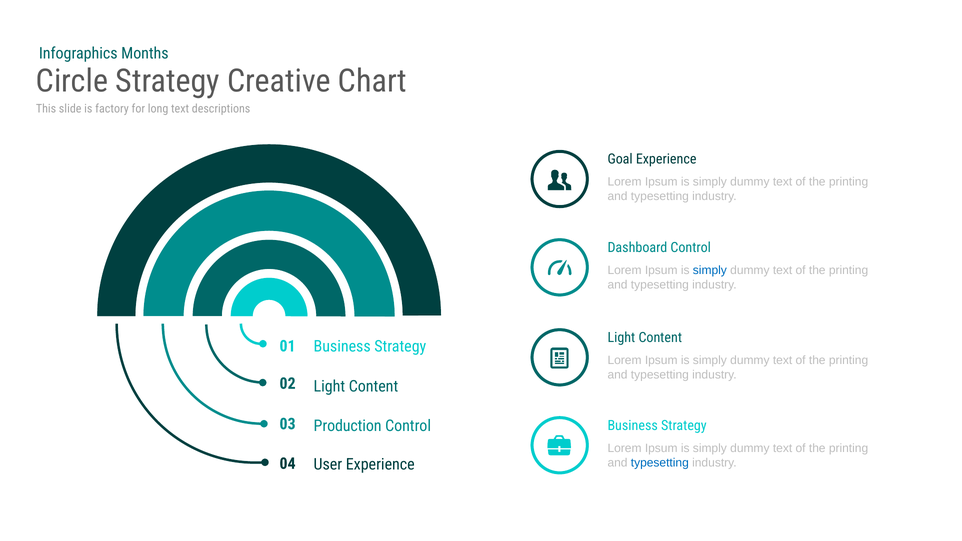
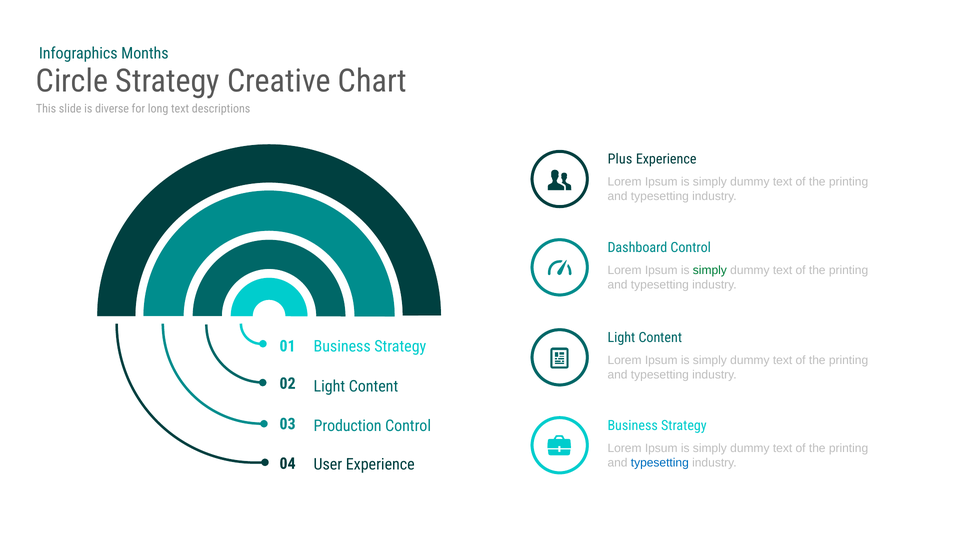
factory: factory -> diverse
Goal: Goal -> Plus
simply at (710, 270) colour: blue -> green
